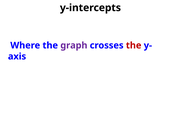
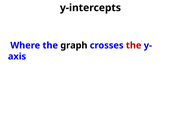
graph colour: purple -> black
